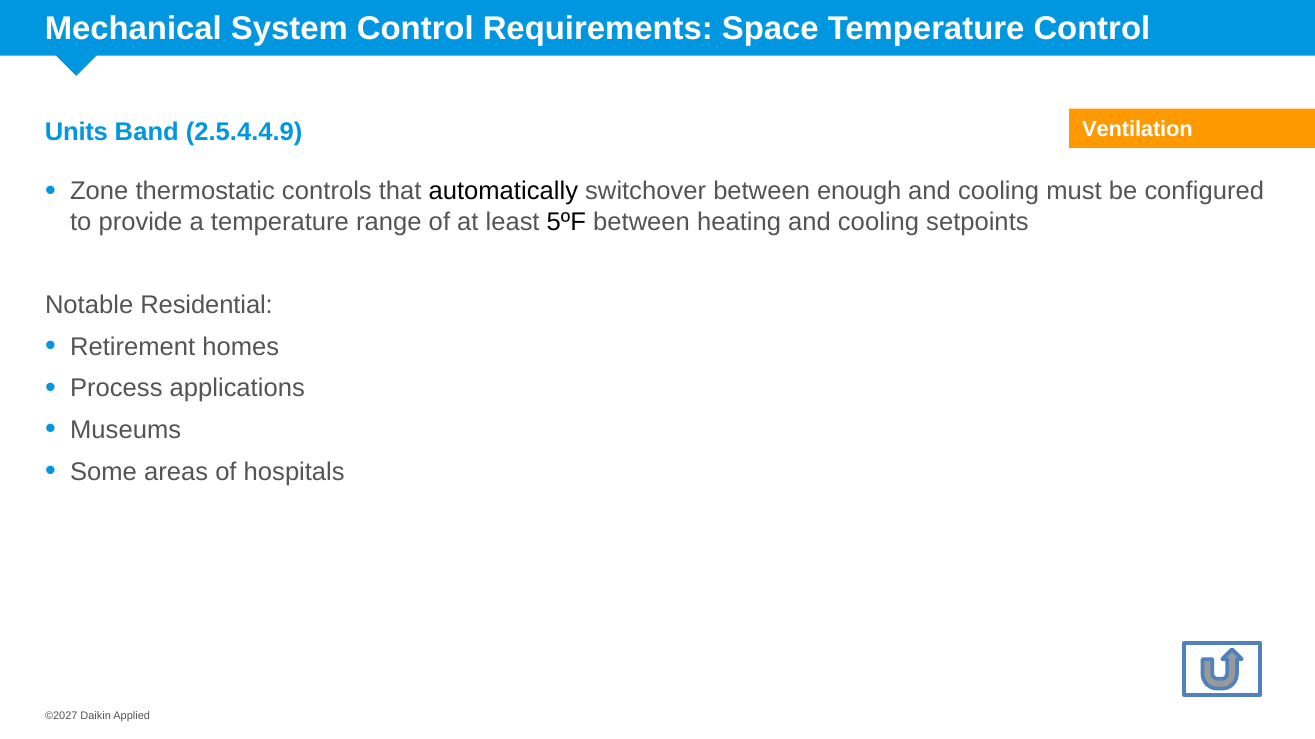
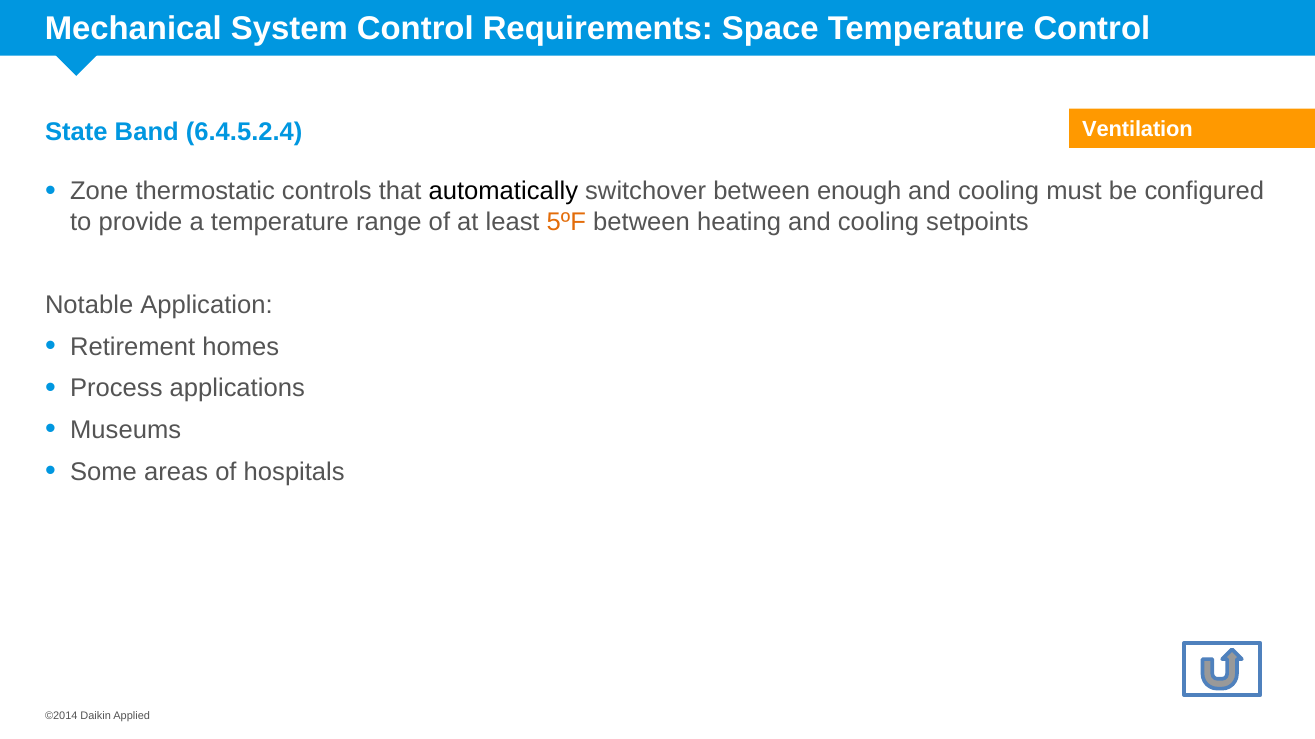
Units: Units -> State
2.5.4.4.9: 2.5.4.4.9 -> 6.4.5.2.4
5ºF colour: black -> orange
Residential: Residential -> Application
©2027: ©2027 -> ©2014
